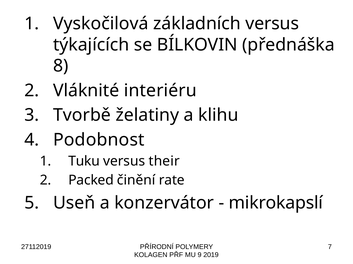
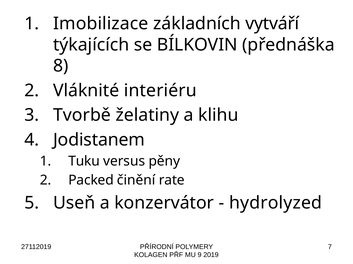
Vyskočilová: Vyskočilová -> Imobilizace
základních versus: versus -> vytváří
Podobnost: Podobnost -> Jodistanem
their: their -> pěny
mikrokapslí: mikrokapslí -> hydrolyzed
